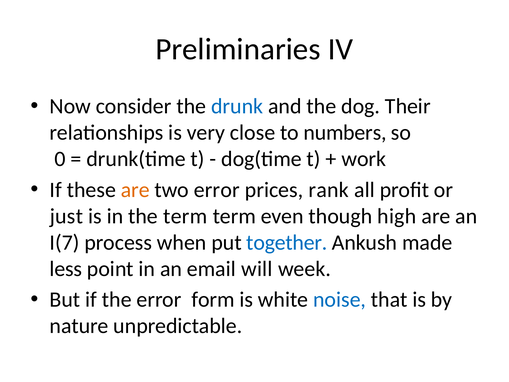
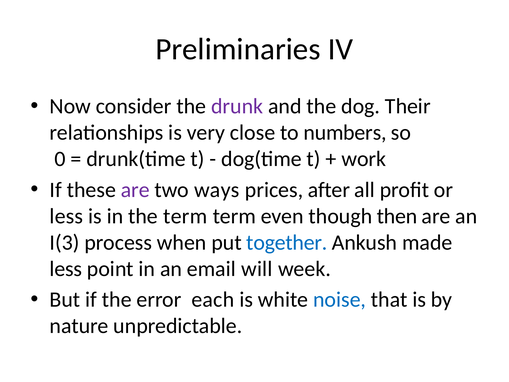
drunk colour: blue -> purple
are at (135, 190) colour: orange -> purple
two error: error -> ways
rank: rank -> after
just at (66, 216): just -> less
high: high -> then
I(7: I(7 -> I(3
form: form -> each
